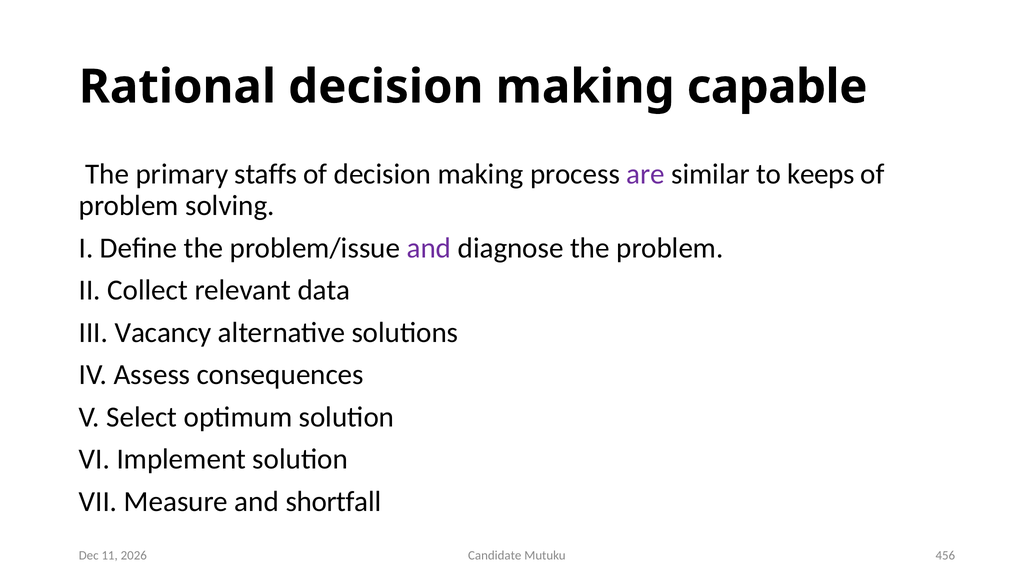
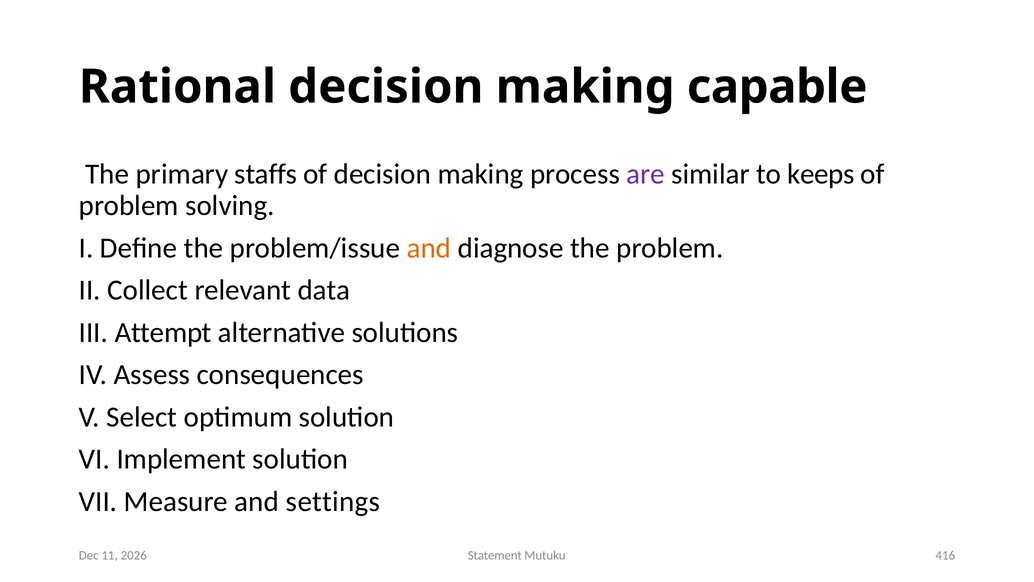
and at (429, 248) colour: purple -> orange
Vacancy: Vacancy -> Attempt
shortfall: shortfall -> settings
Candidate: Candidate -> Statement
456: 456 -> 416
